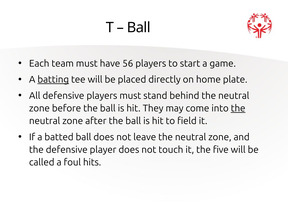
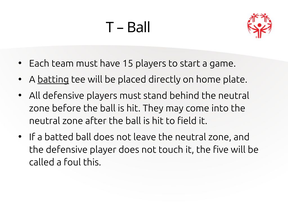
56: 56 -> 15
the at (238, 108) underline: present -> none
hits: hits -> this
